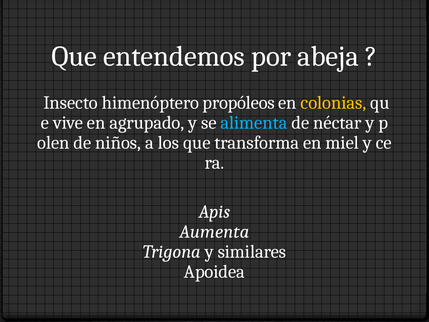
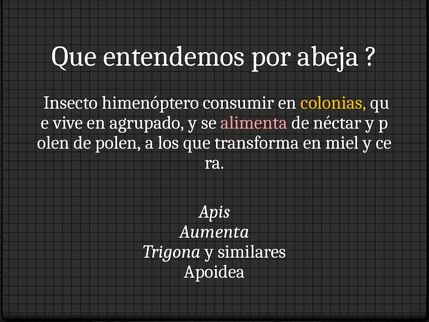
propóleos: propóleos -> consumir
alimenta colour: light blue -> pink
niños: niños -> polen
